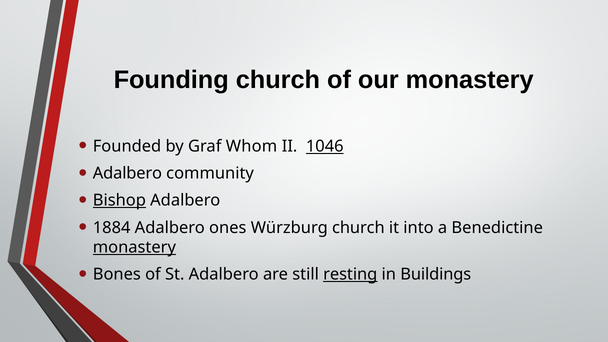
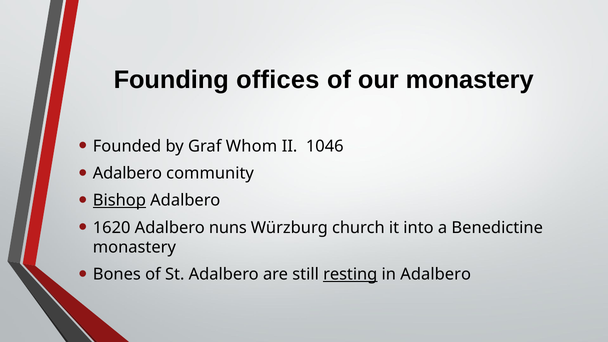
Founding church: church -> offices
1046 underline: present -> none
1884: 1884 -> 1620
ones: ones -> nuns
monastery at (134, 247) underline: present -> none
in Buildings: Buildings -> Adalbero
